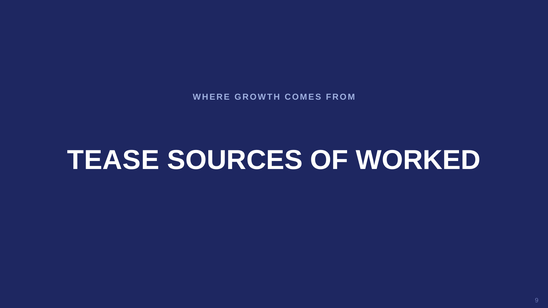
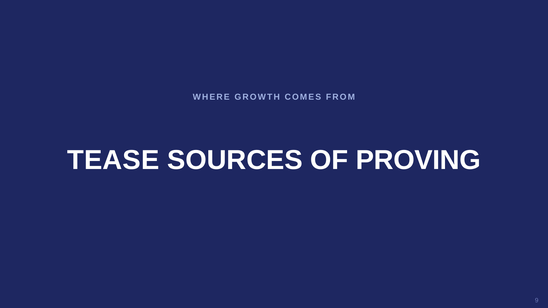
WORKED: WORKED -> PROVING
